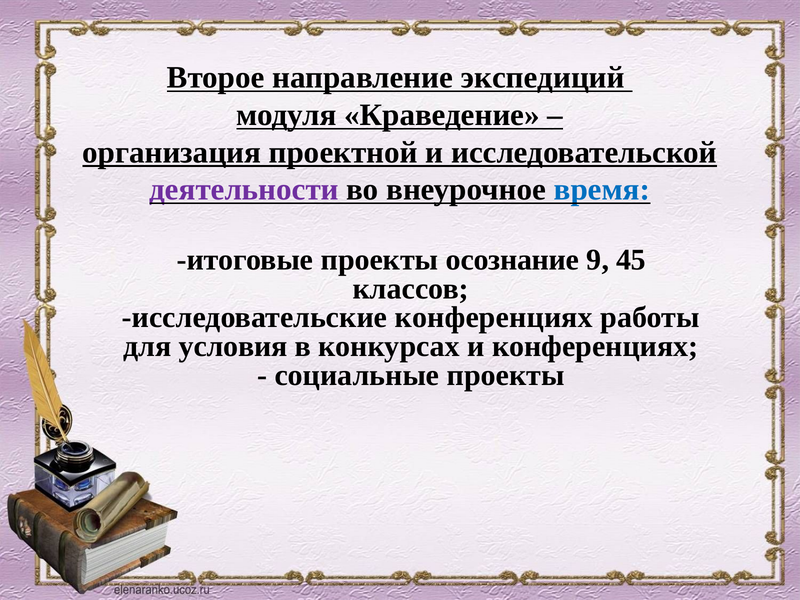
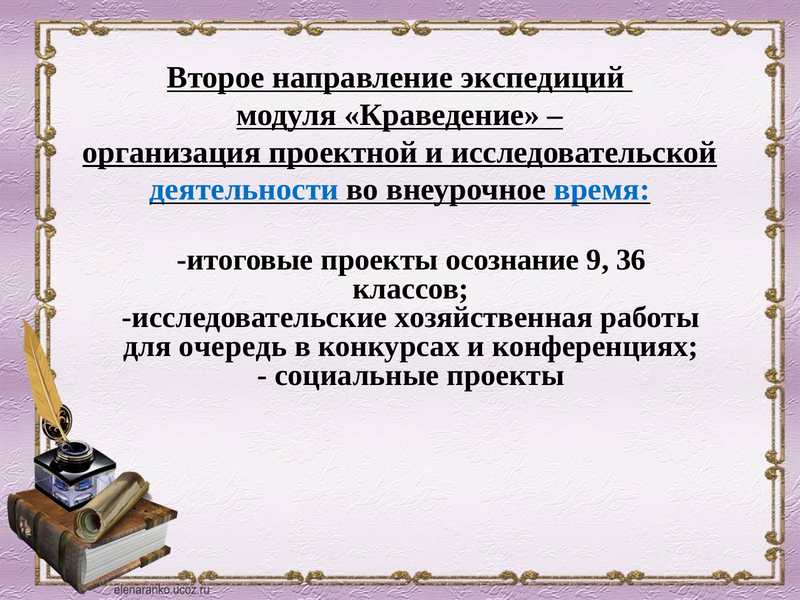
деятельности colour: purple -> blue
45: 45 -> 36
исследовательские конференциях: конференциях -> хозяйственная
условия: условия -> очередь
